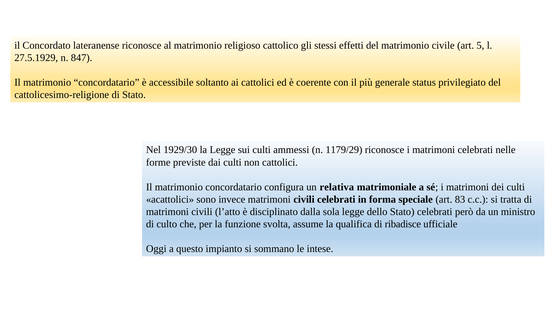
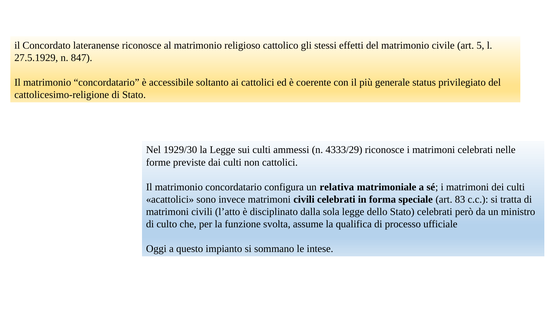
1179/29: 1179/29 -> 4333/29
ribadisce: ribadisce -> processo
